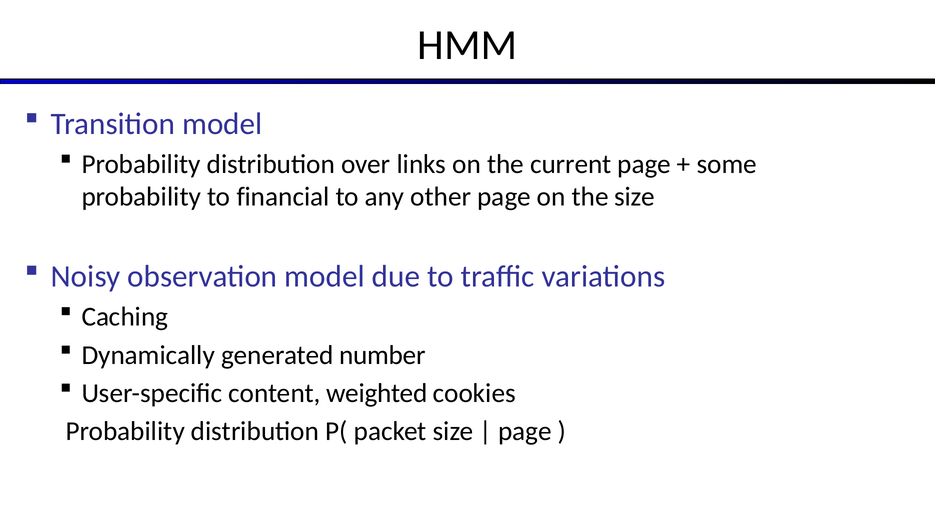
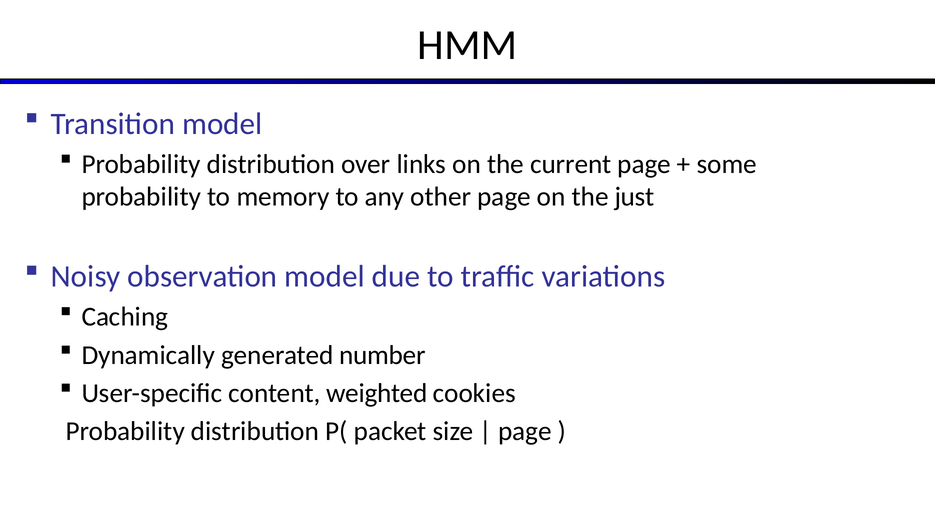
financial: financial -> memory
the size: size -> just
